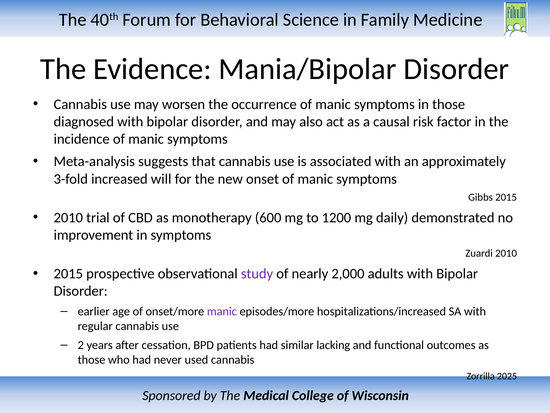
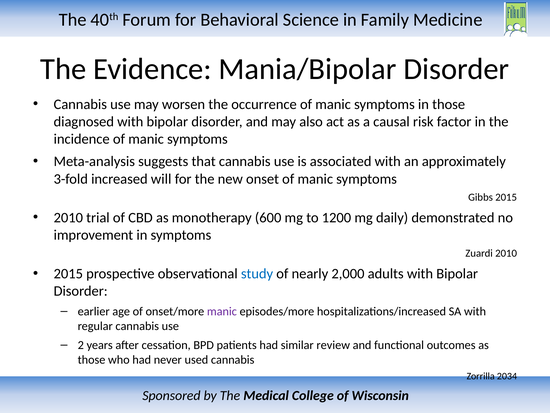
study colour: purple -> blue
lacking: lacking -> review
2025: 2025 -> 2034
